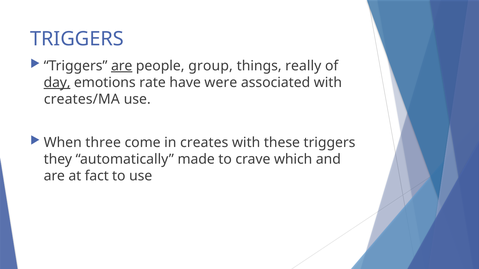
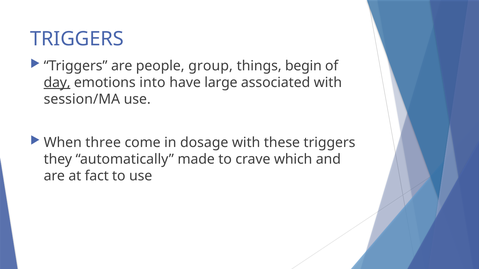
are at (122, 66) underline: present -> none
really: really -> begin
rate: rate -> into
were: were -> large
creates/MA: creates/MA -> session/MA
creates: creates -> dosage
